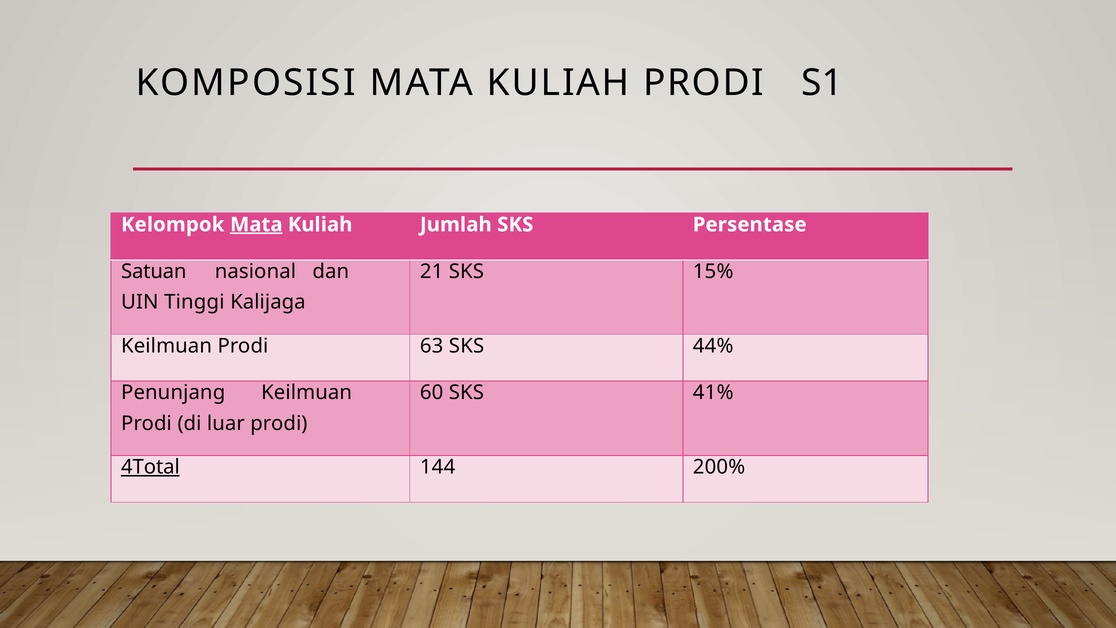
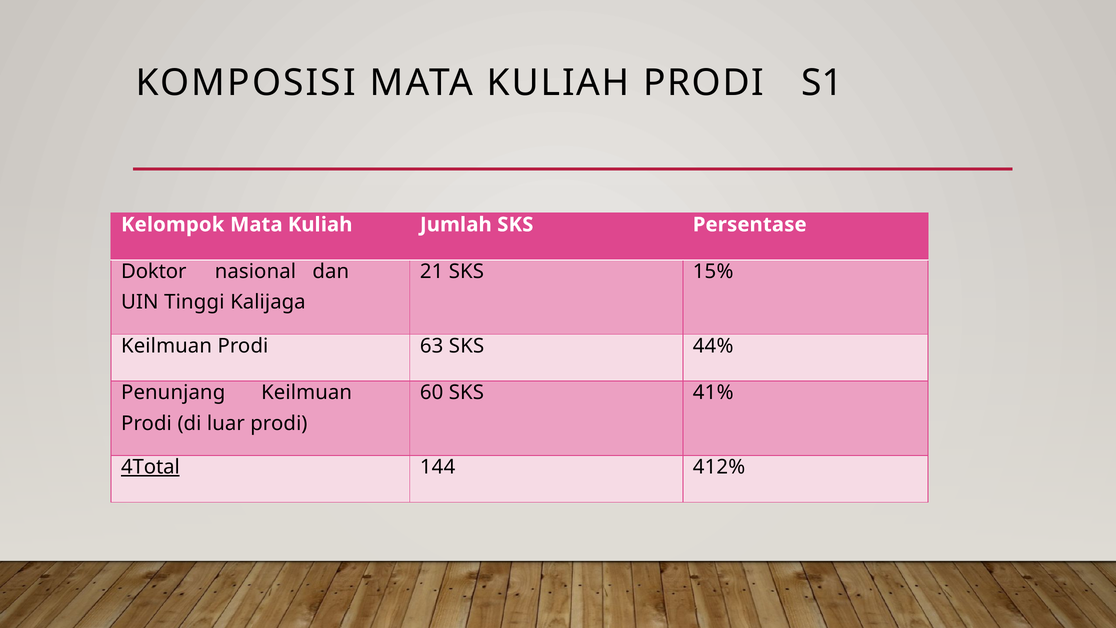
Mata at (256, 225) underline: present -> none
Satuan: Satuan -> Doktor
200%: 200% -> 412%
